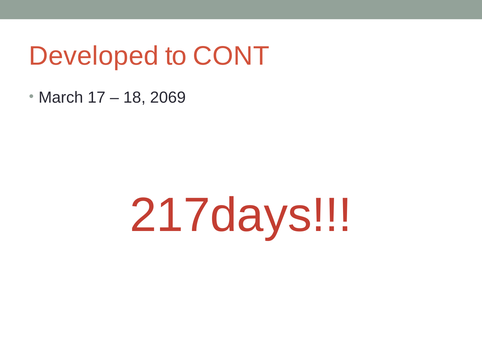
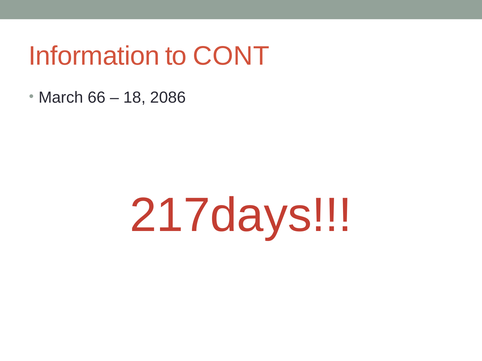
Developed: Developed -> Information
17: 17 -> 66
2069: 2069 -> 2086
